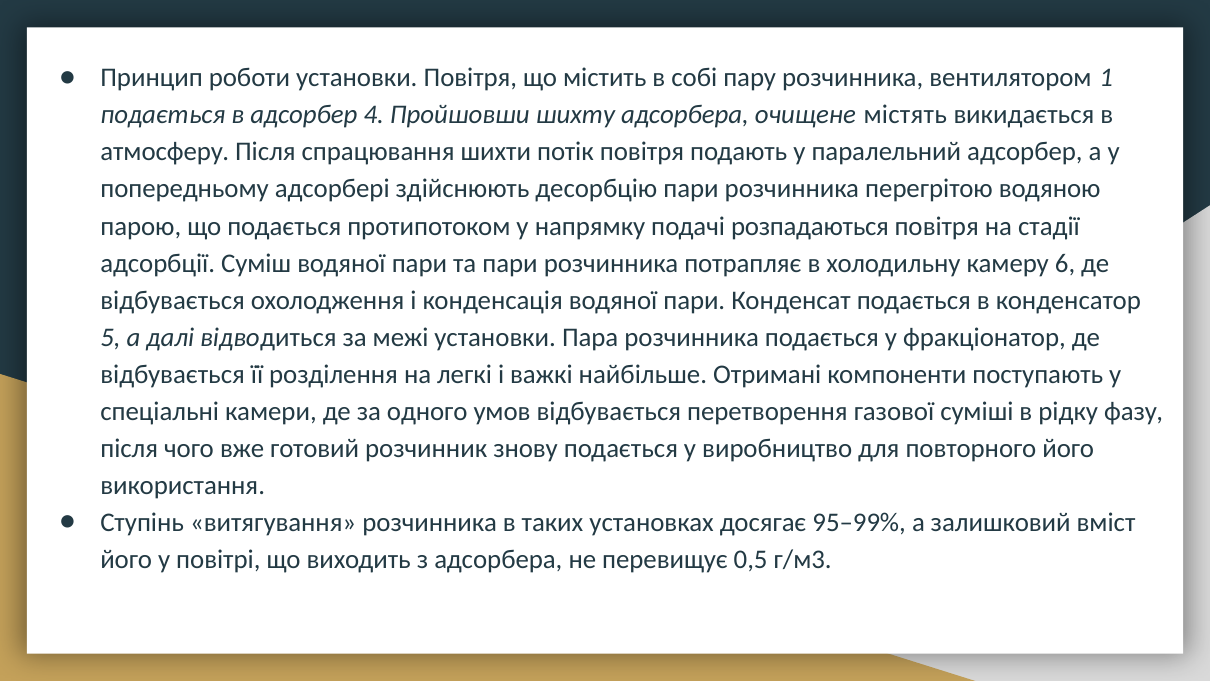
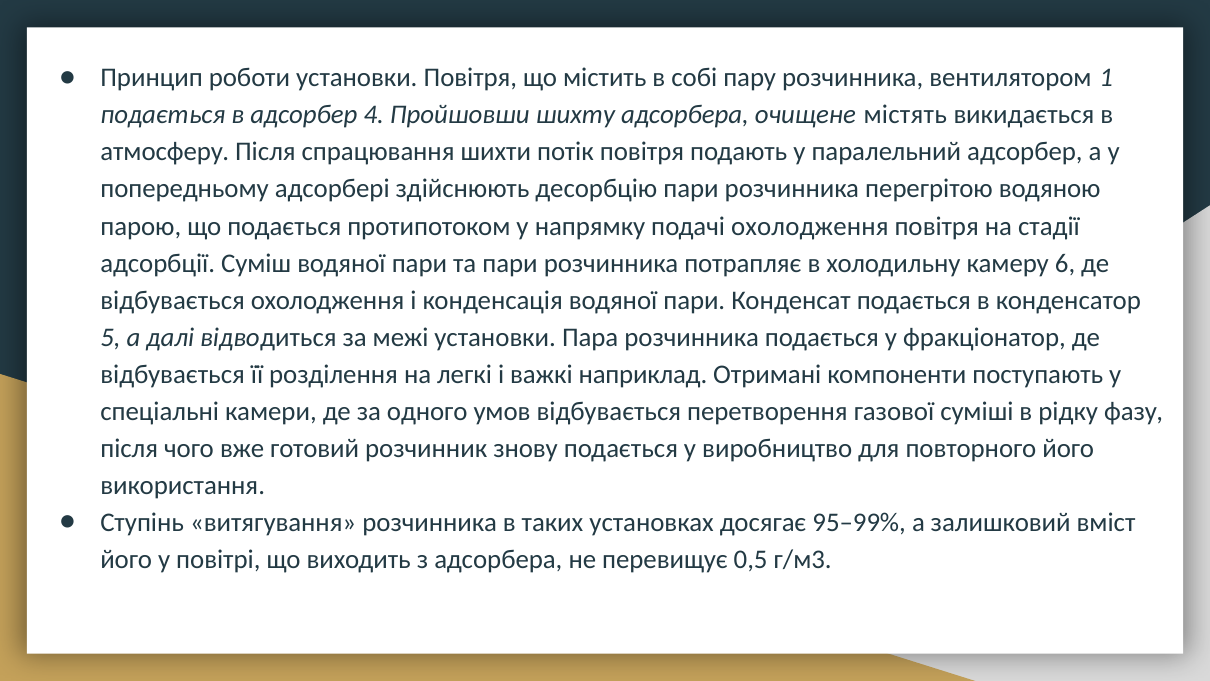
подачі розпадаються: розпадаються -> охолодження
найбільше: найбільше -> наприклад
